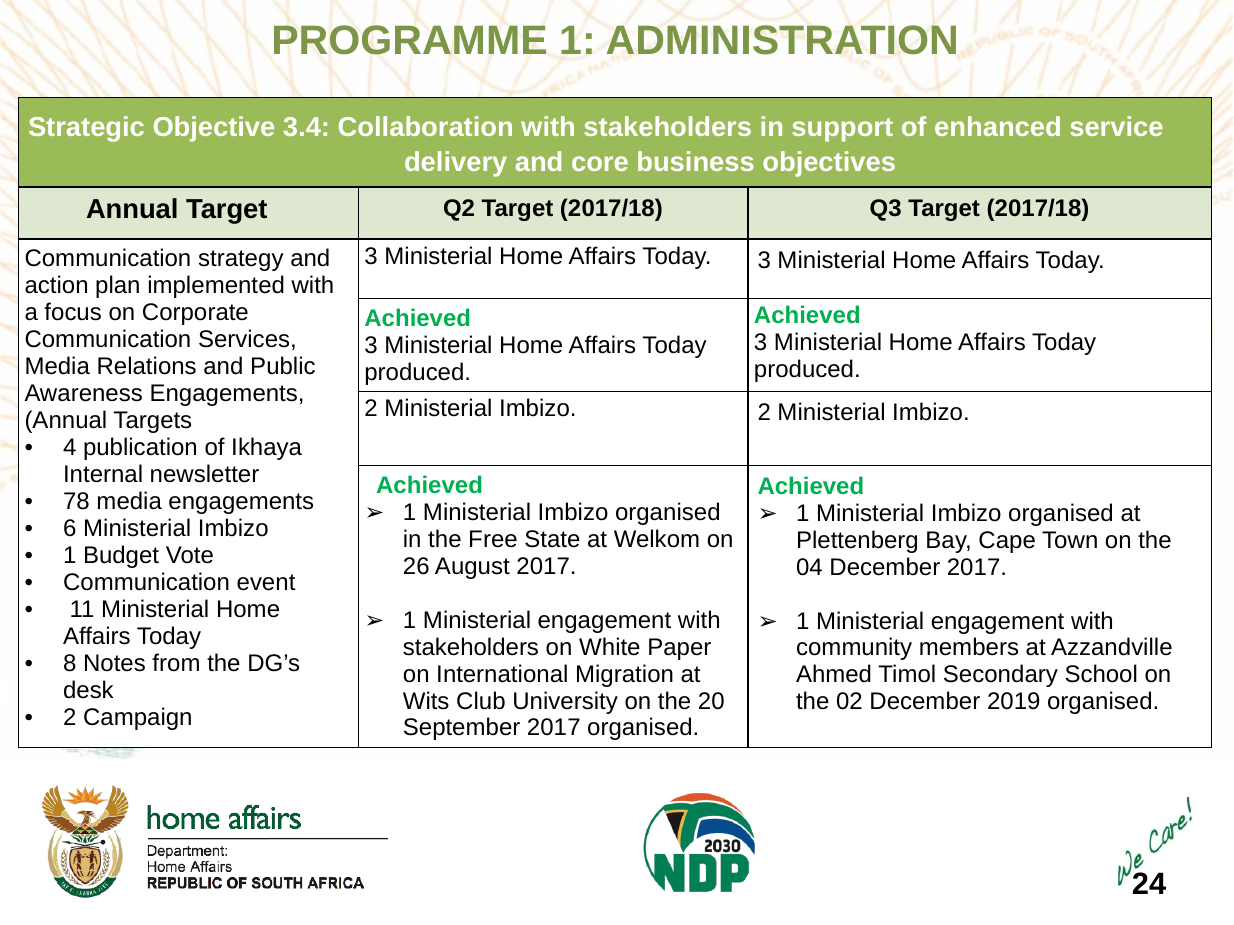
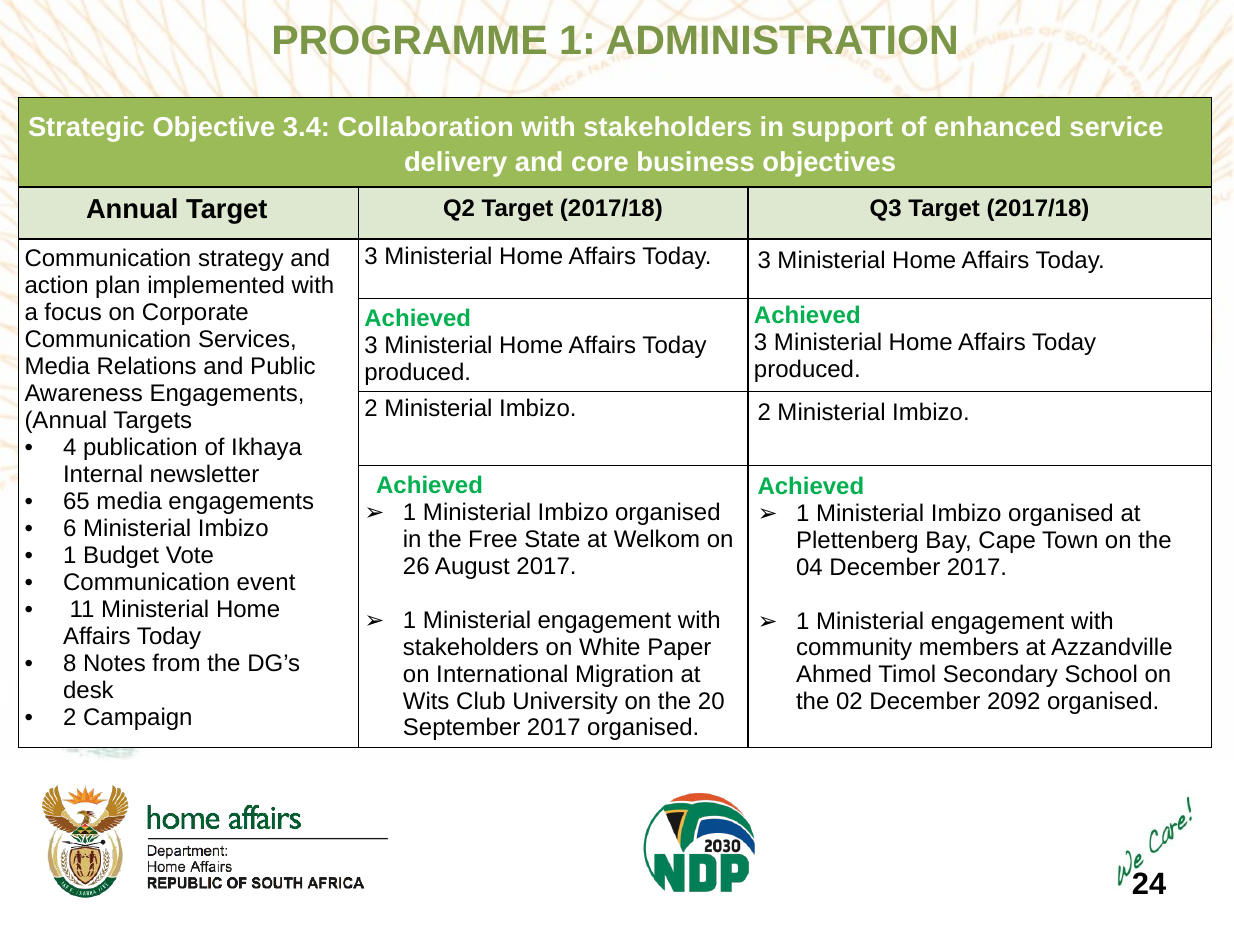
78: 78 -> 65
2019: 2019 -> 2092
